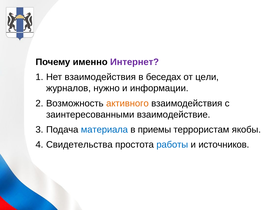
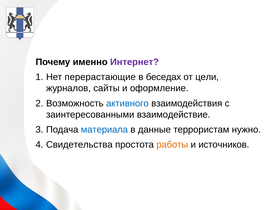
Нет взаимодействия: взаимодействия -> перерастающие
нужно: нужно -> сайты
информации: информации -> оформление
активного colour: orange -> blue
приемы: приемы -> данные
якобы: якобы -> нужно
работы colour: blue -> orange
